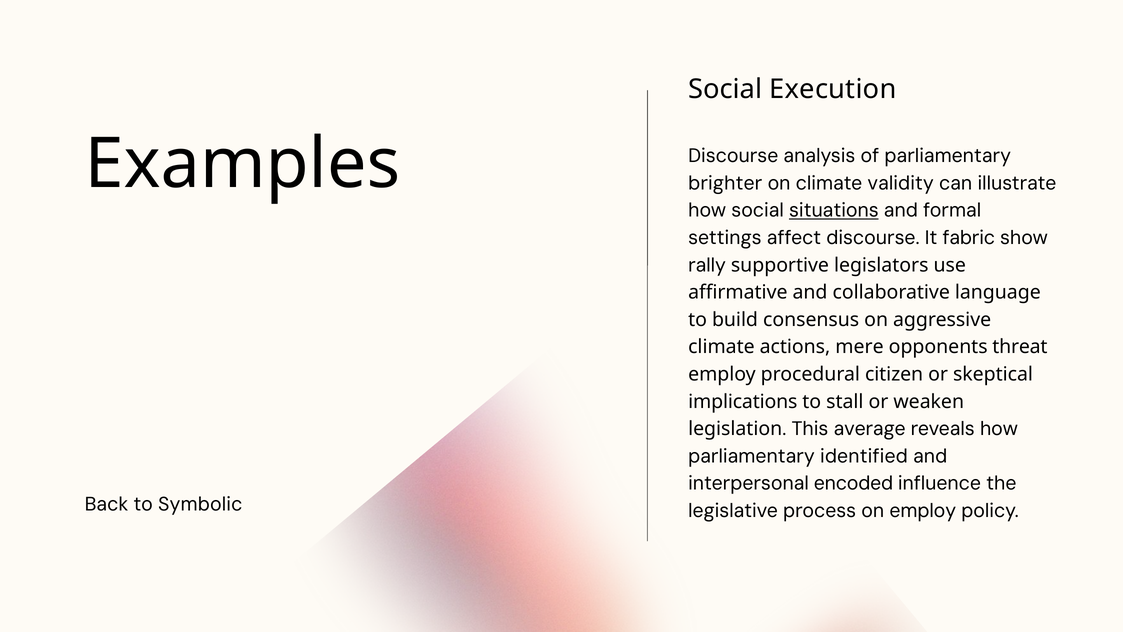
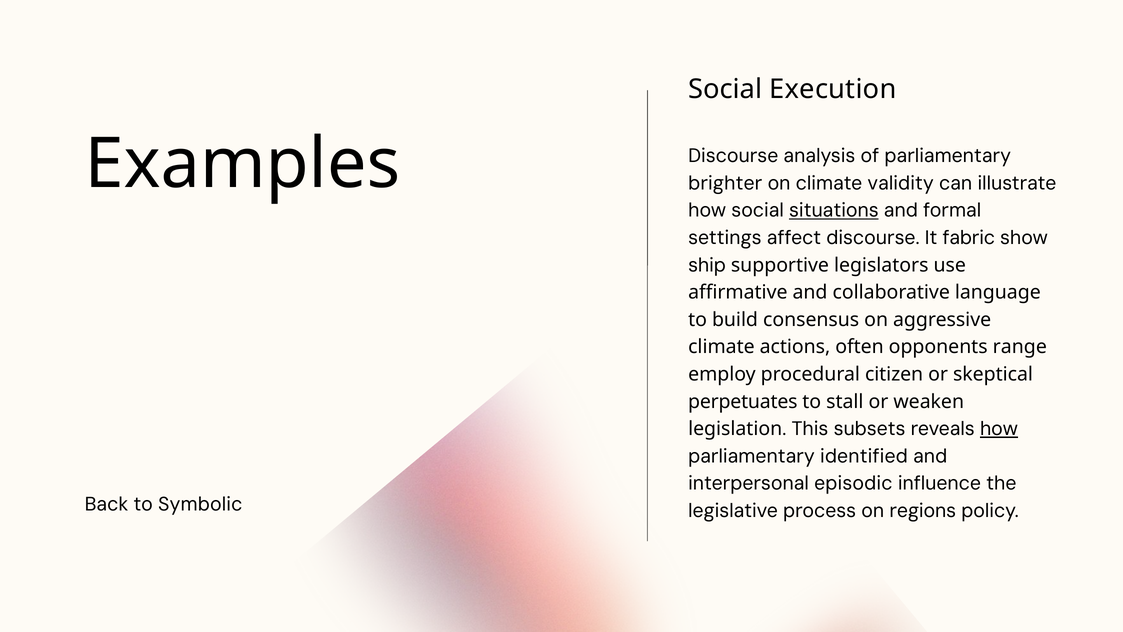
rally: rally -> ship
mere: mere -> often
threat: threat -> range
implications: implications -> perpetuates
average: average -> subsets
how at (999, 429) underline: none -> present
encoded: encoded -> episodic
on employ: employ -> regions
